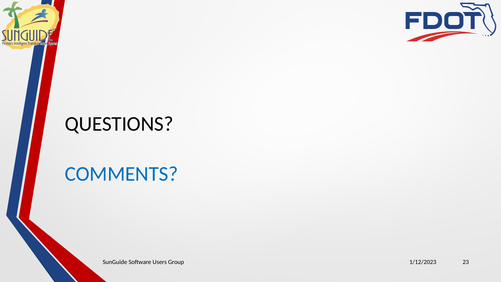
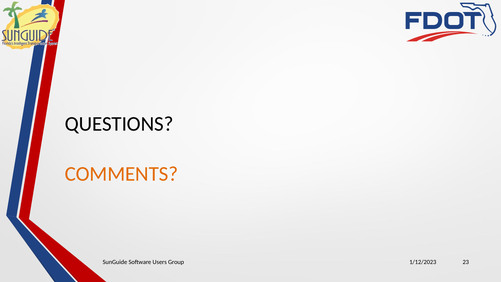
COMMENTS colour: blue -> orange
